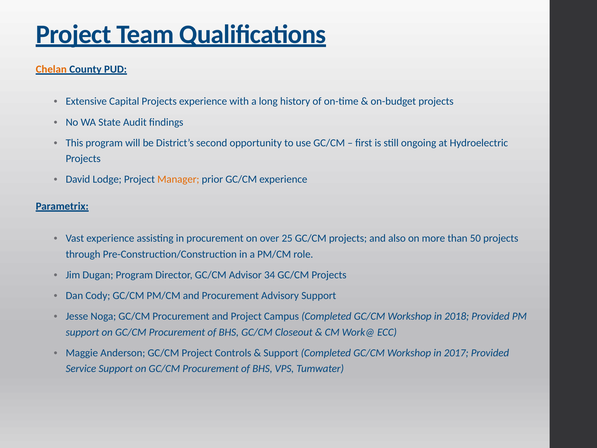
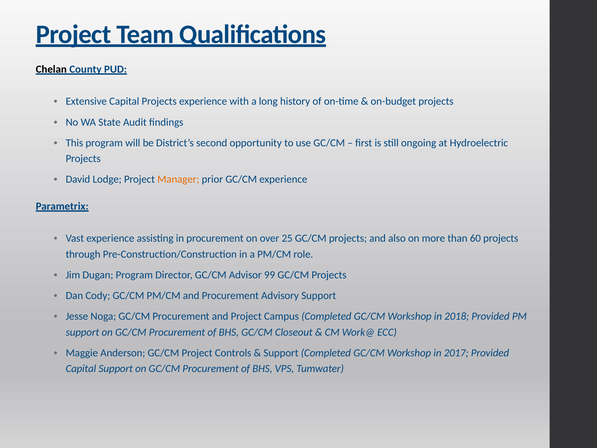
Chelan colour: orange -> black
50: 50 -> 60
34: 34 -> 99
Service at (81, 368): Service -> Capital
